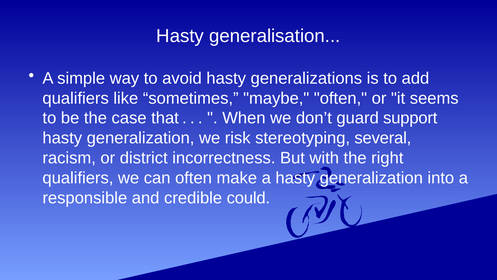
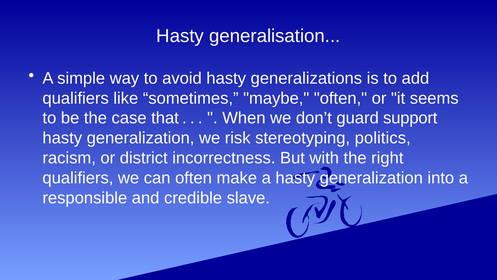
several: several -> politics
could: could -> slave
